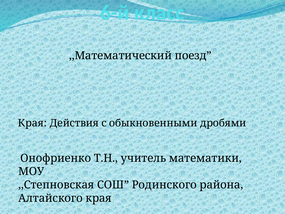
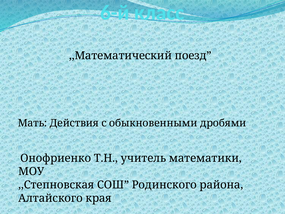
Края at (32, 123): Края -> Мать
